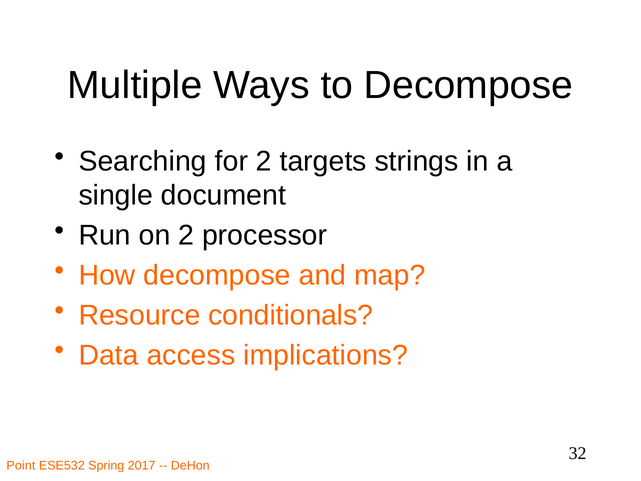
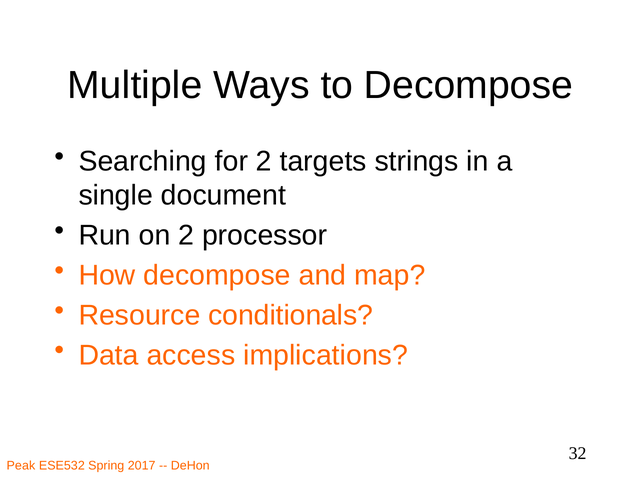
Point: Point -> Peak
